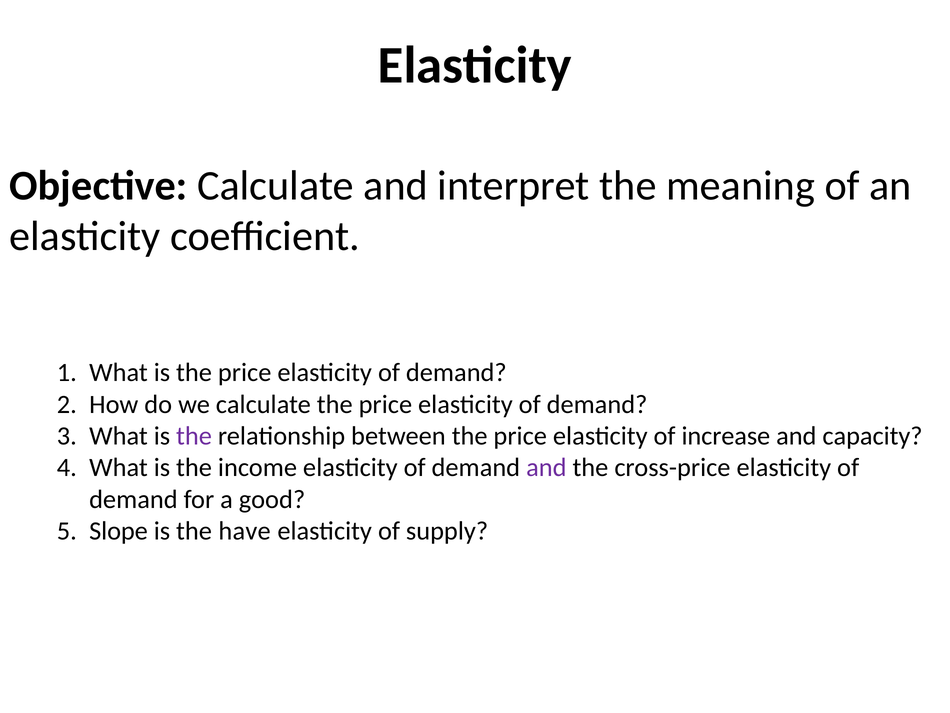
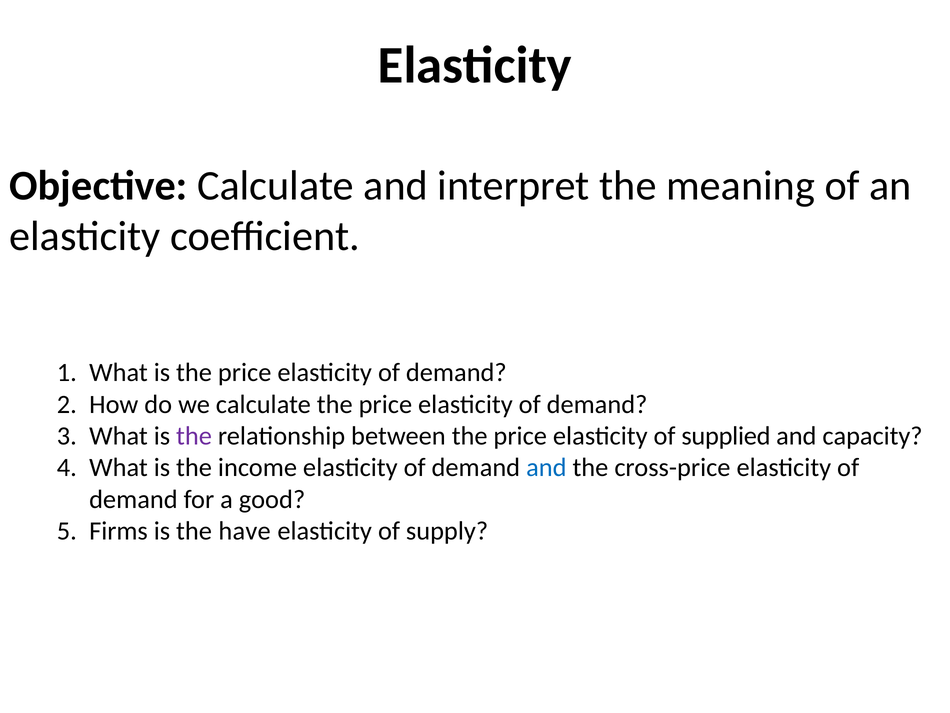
increase: increase -> supplied
and at (546, 467) colour: purple -> blue
Slope: Slope -> Firms
